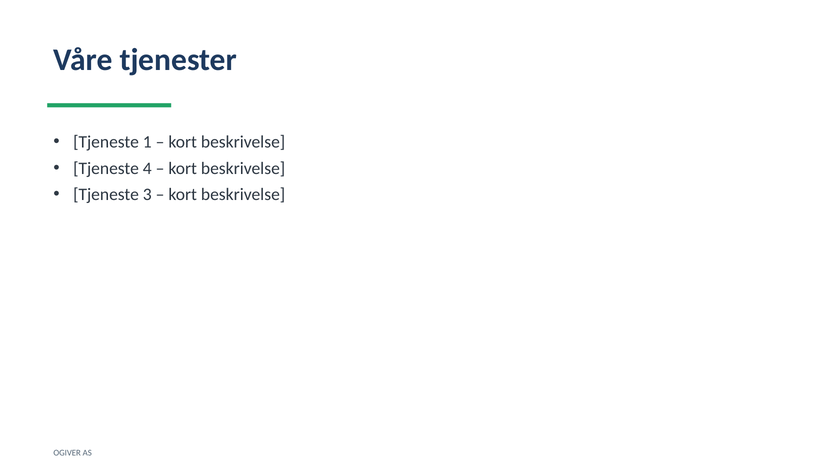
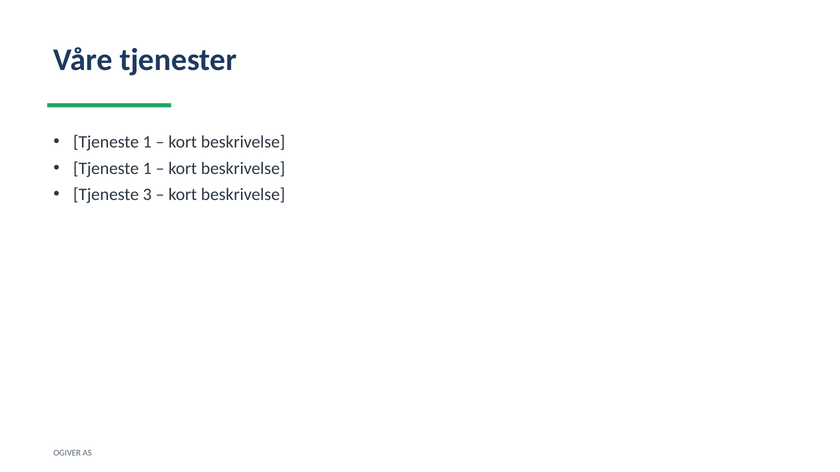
4 at (147, 169): 4 -> 1
